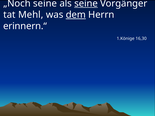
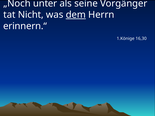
„Noch seine: seine -> unter
seine at (86, 3) underline: present -> none
Mehl: Mehl -> Nicht
